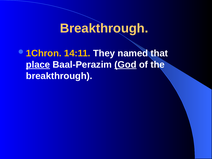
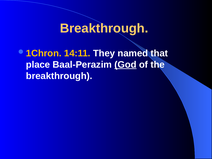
place underline: present -> none
